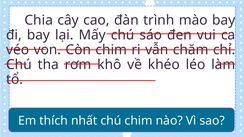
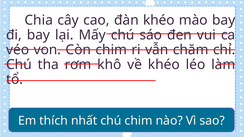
đàn trình: trình -> khéo
